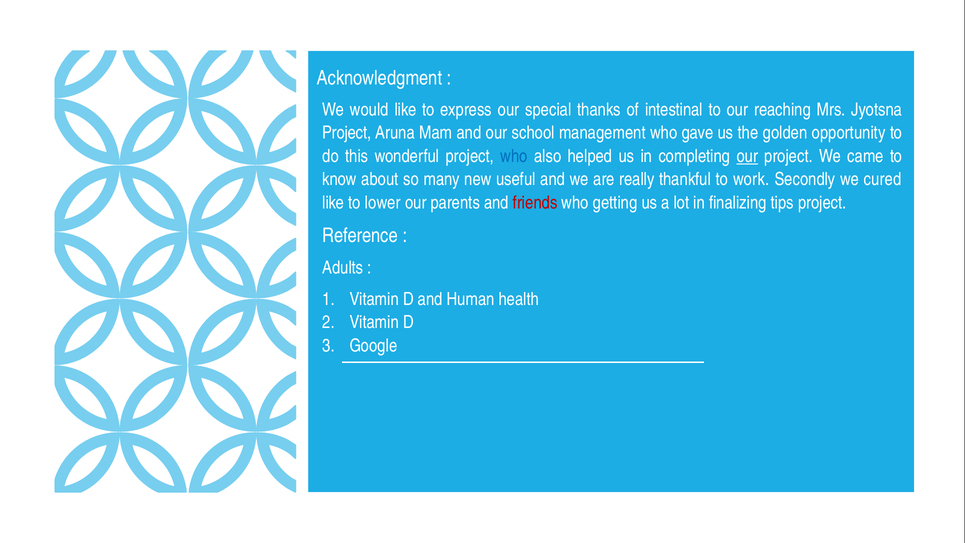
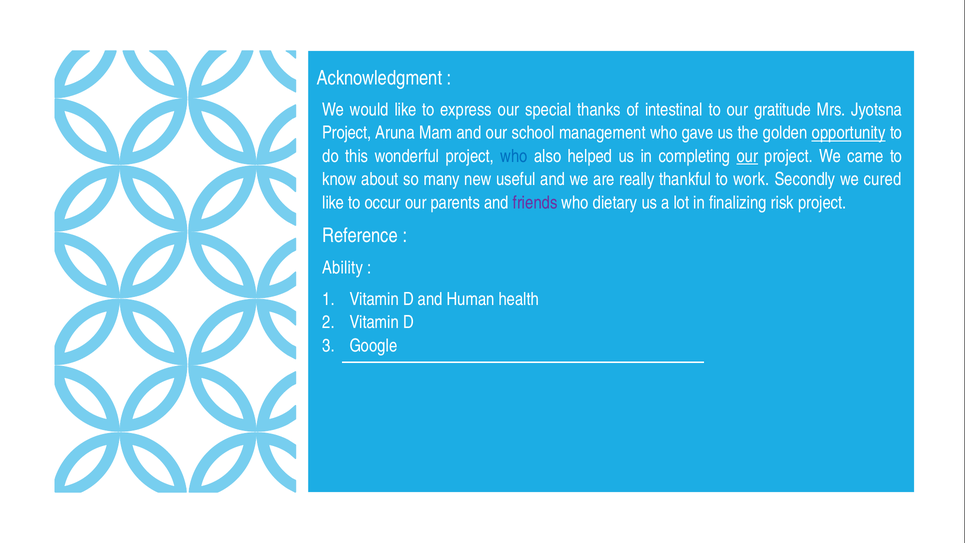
reaching: reaching -> gratitude
opportunity underline: none -> present
lower: lower -> occur
friends colour: red -> purple
getting: getting -> dietary
tips: tips -> risk
Adults: Adults -> Ability
